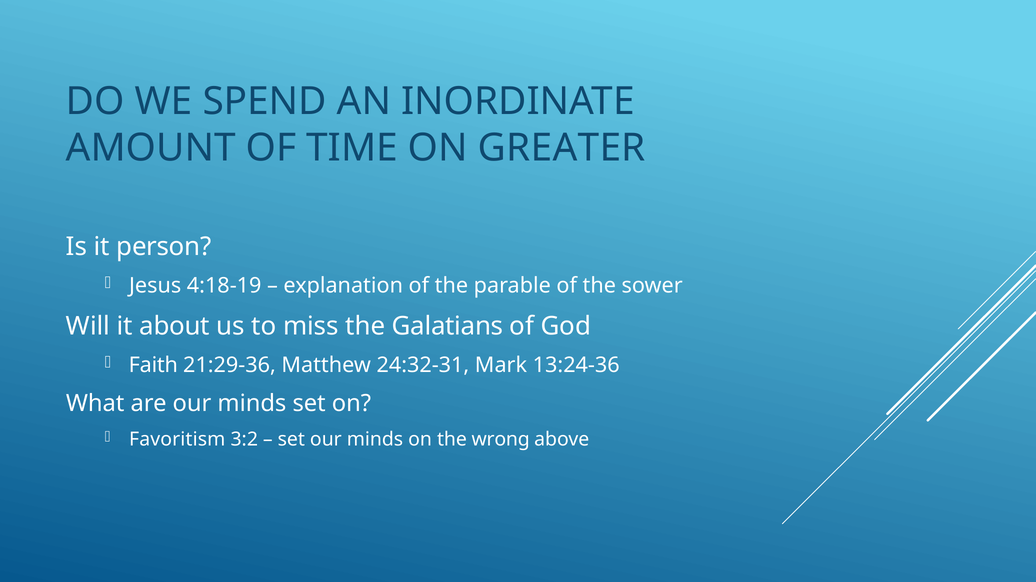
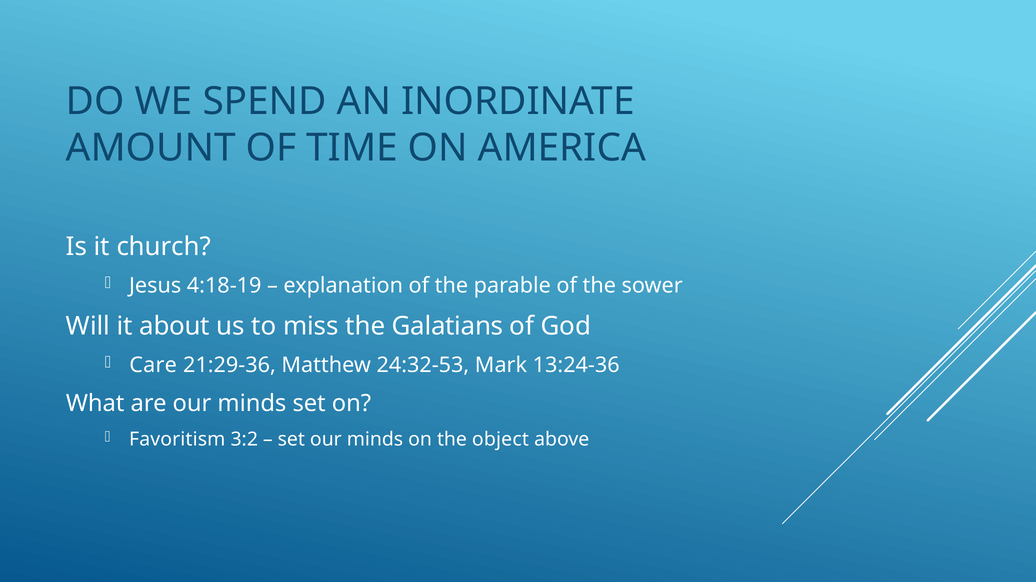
GREATER: GREATER -> AMERICA
person: person -> church
Faith: Faith -> Care
24:32-31: 24:32-31 -> 24:32-53
wrong: wrong -> object
